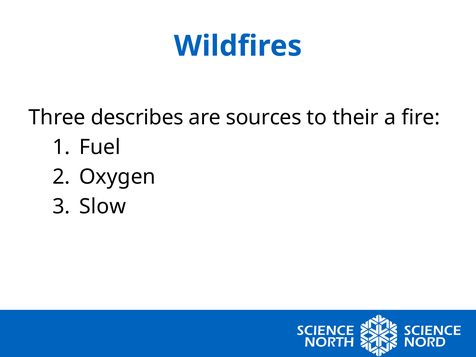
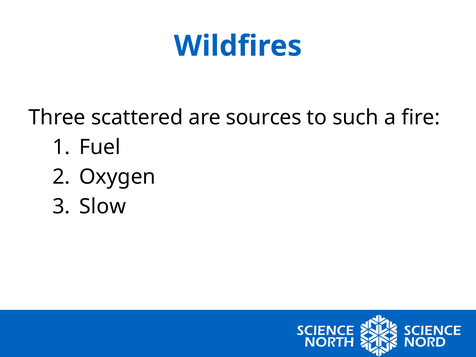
describes: describes -> scattered
their: their -> such
